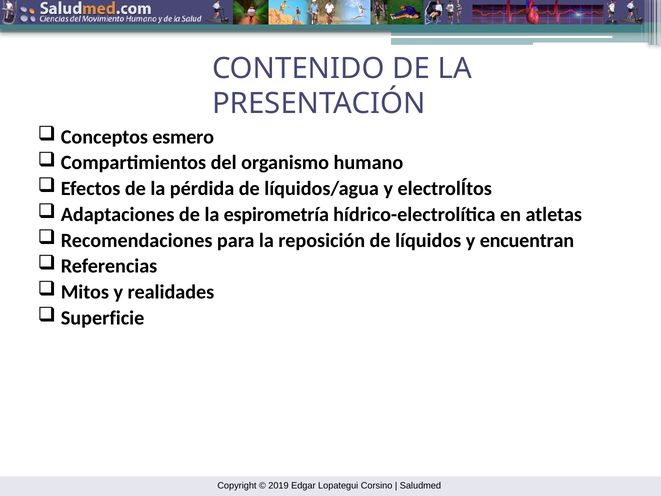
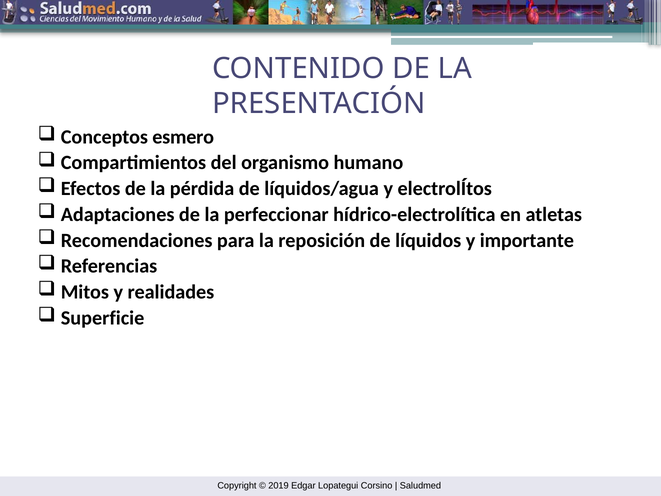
espirometría: espirometría -> perfeccionar
encuentran: encuentran -> importante
